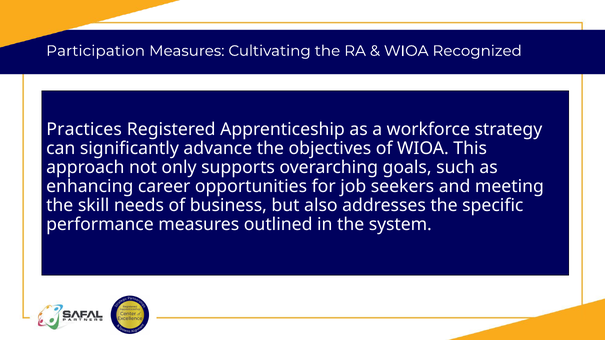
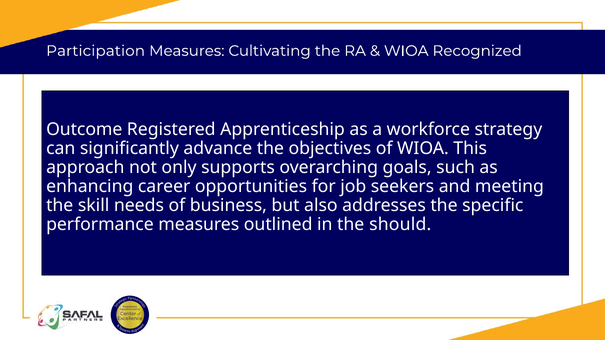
Practices: Practices -> Outcome
system: system -> should
